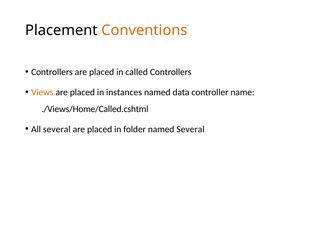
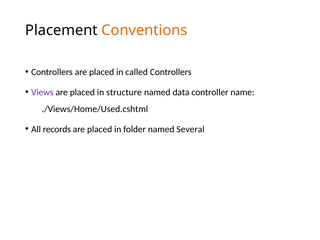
Views colour: orange -> purple
instances: instances -> structure
./Views/Home/Called.cshtml: ./Views/Home/Called.cshtml -> ./Views/Home/Used.cshtml
All several: several -> records
